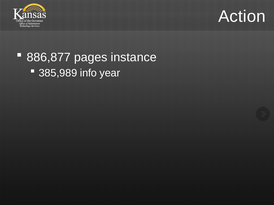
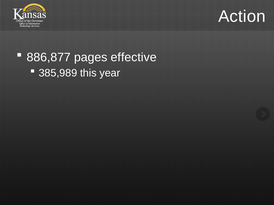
instance: instance -> effective
info: info -> this
